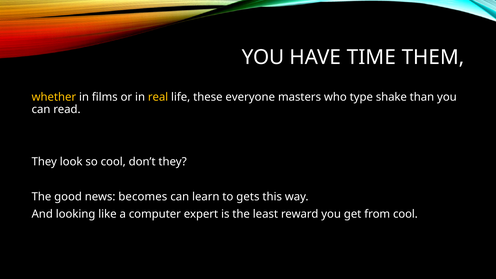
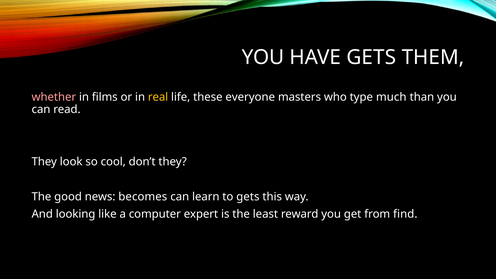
HAVE TIME: TIME -> GETS
whether colour: yellow -> pink
shake: shake -> much
from cool: cool -> find
